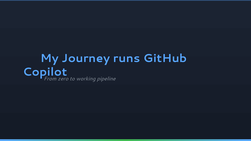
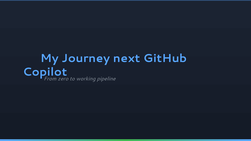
runs: runs -> next
